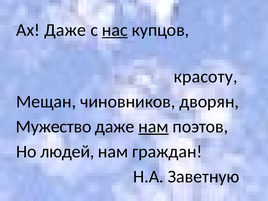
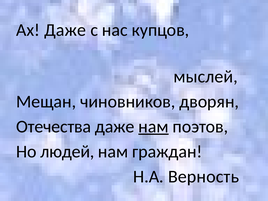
нас underline: present -> none
красоту: красоту -> мыслей
Мужество: Мужество -> Отечества
Заветную: Заветную -> Верность
